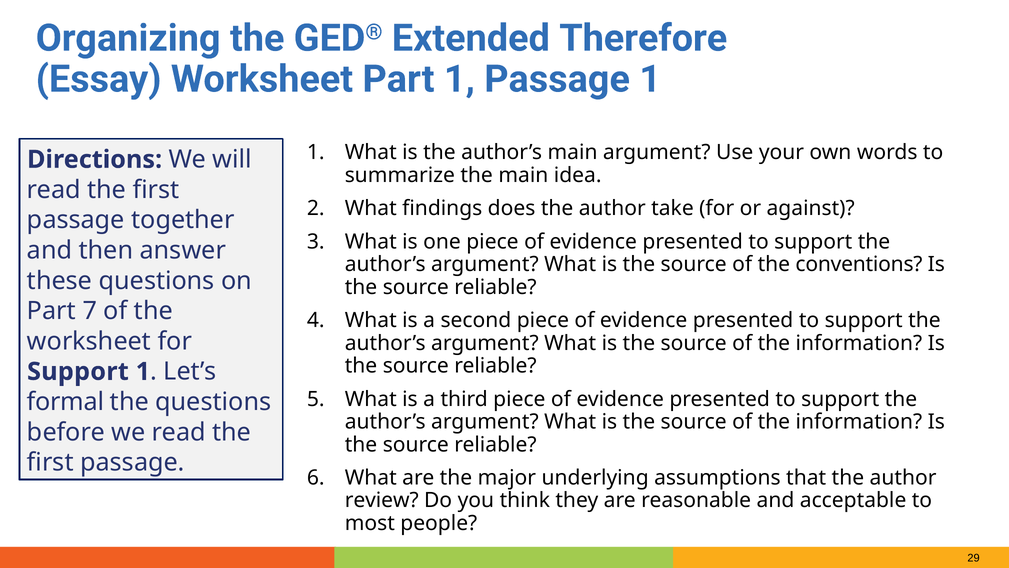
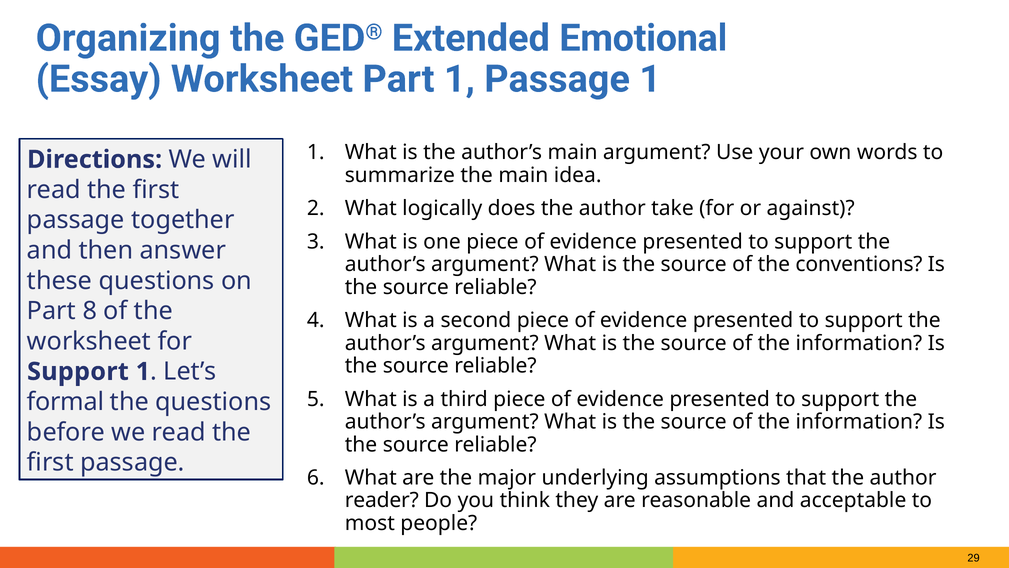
Therefore: Therefore -> Emotional
findings: findings -> logically
7: 7 -> 8
review: review -> reader
